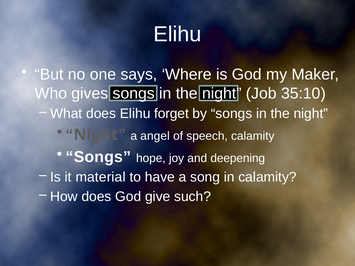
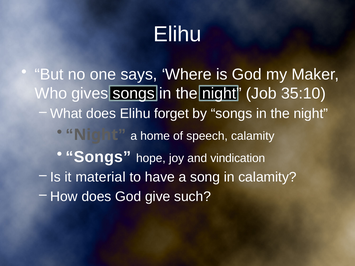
angel: angel -> home
deepening: deepening -> vindication
